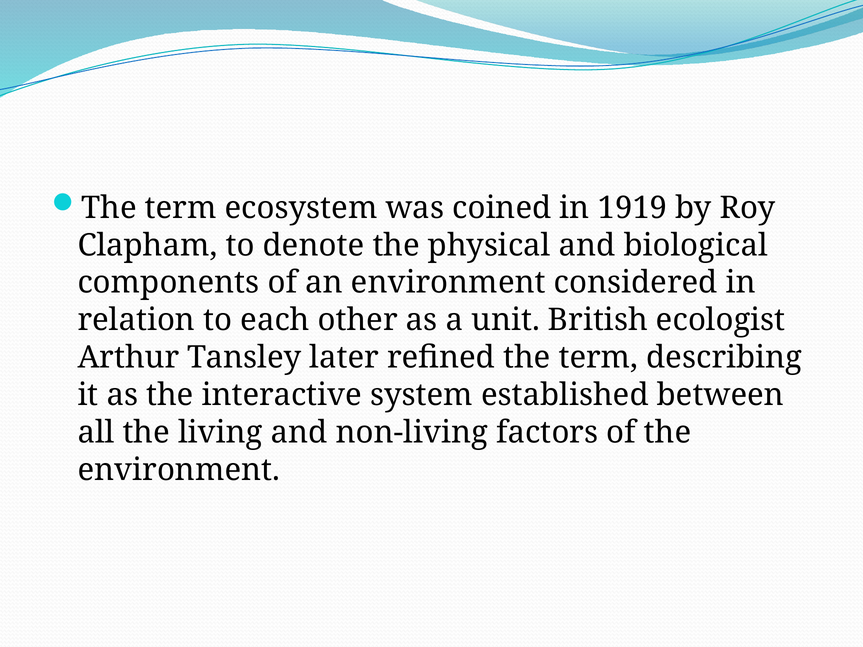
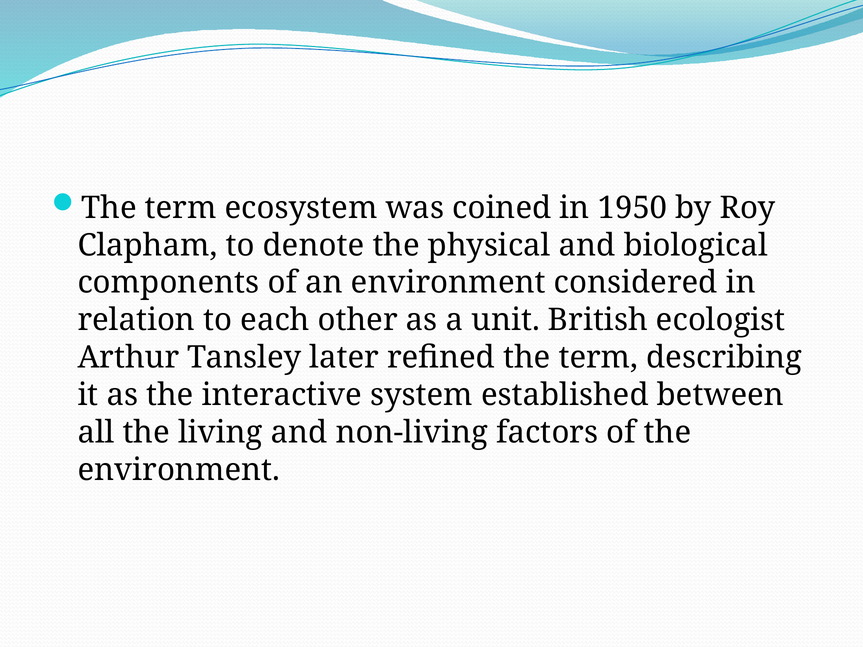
1919: 1919 -> 1950
